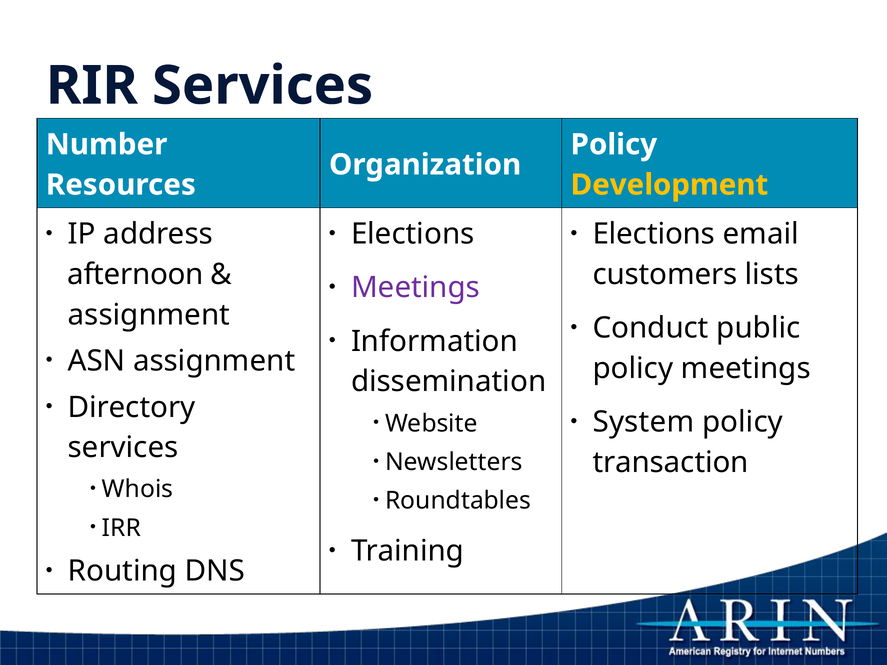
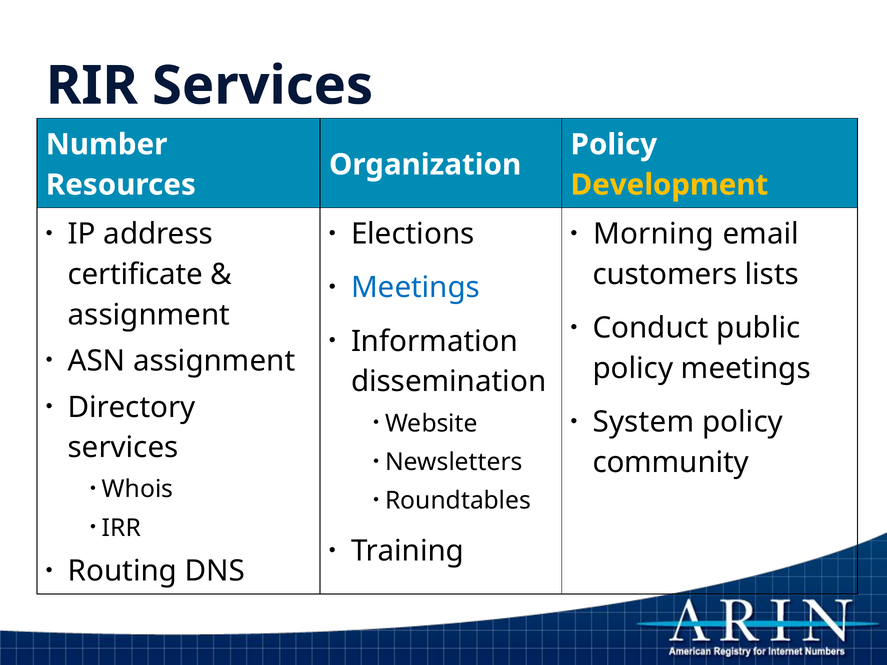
Elections at (654, 234): Elections -> Morning
afternoon: afternoon -> certificate
Meetings at (416, 288) colour: purple -> blue
transaction: transaction -> community
